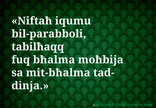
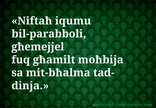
tabilħaqq: tabilħaqq -> għemejjel
bħalma: bħalma -> għamilt
